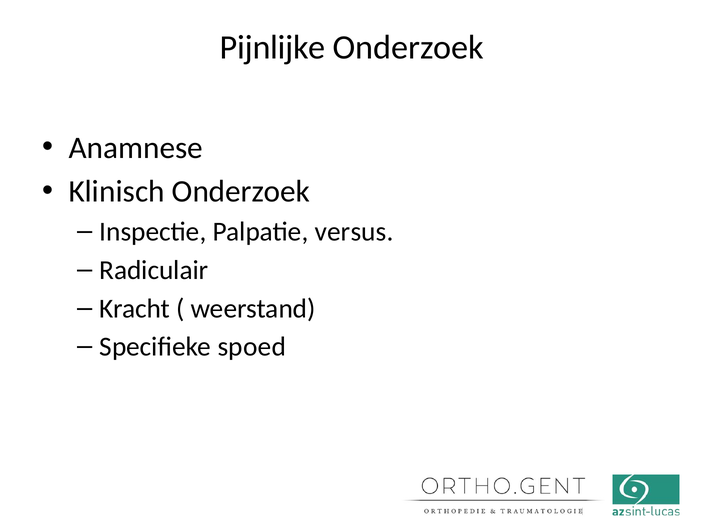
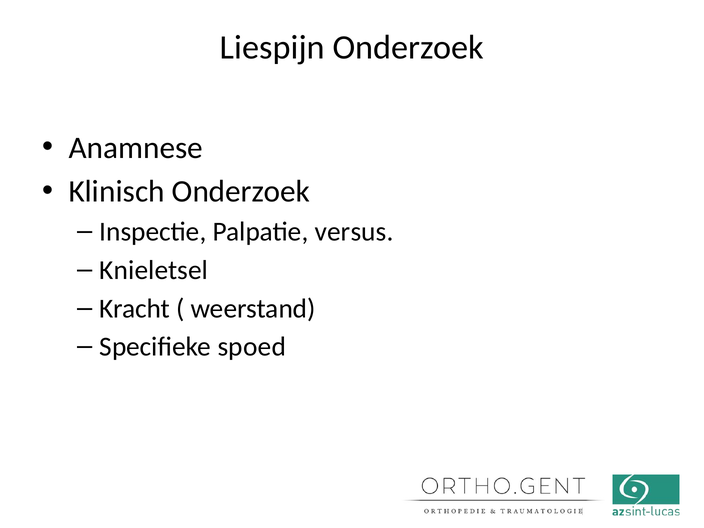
Pijnlijke: Pijnlijke -> Liespijn
Radiculair: Radiculair -> Knieletsel
